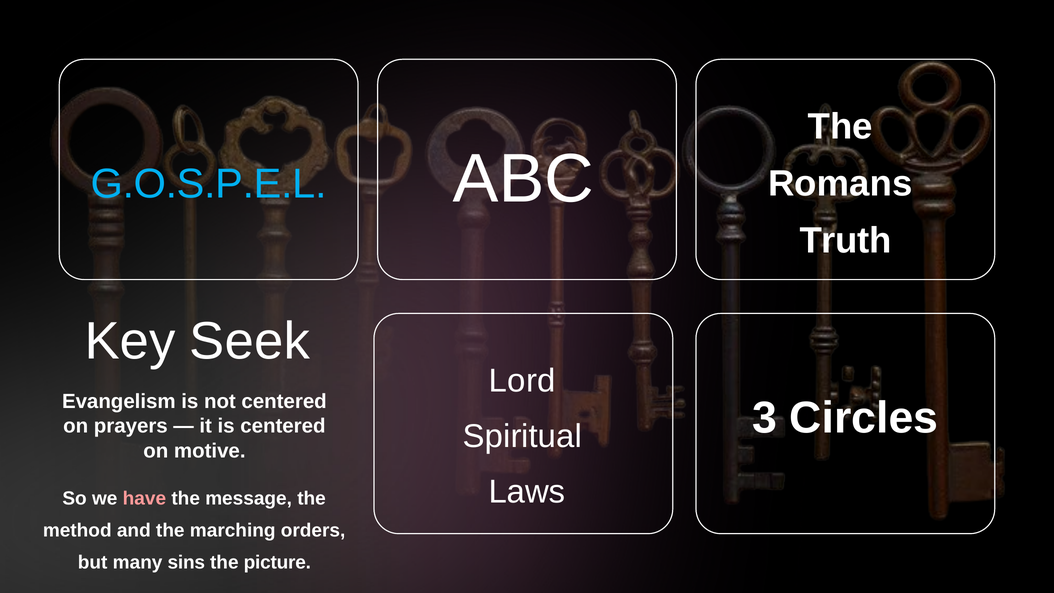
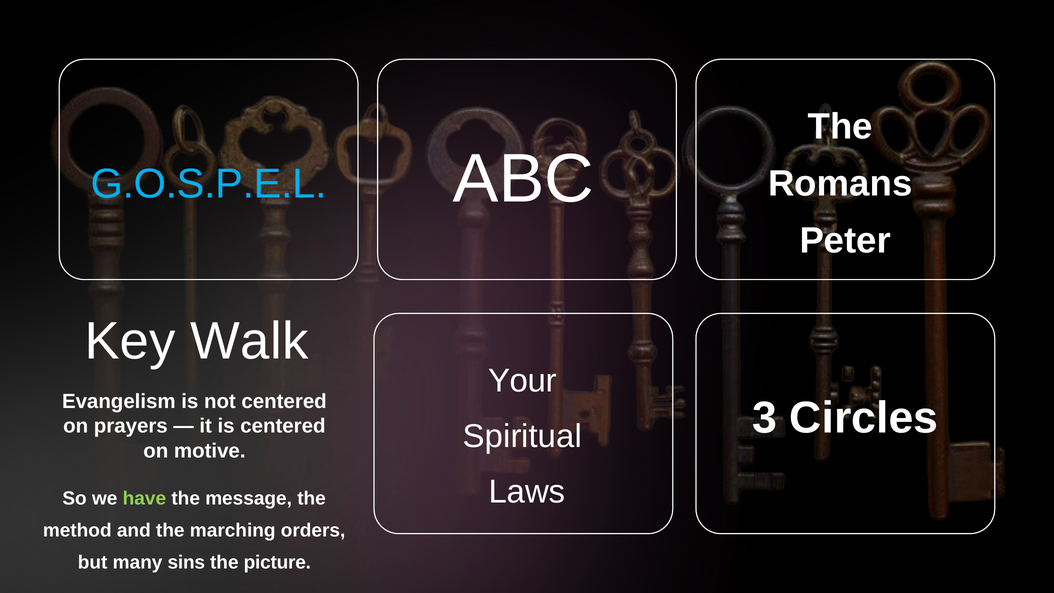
Truth: Truth -> Peter
Seek: Seek -> Walk
Lord: Lord -> Your
have colour: pink -> light green
